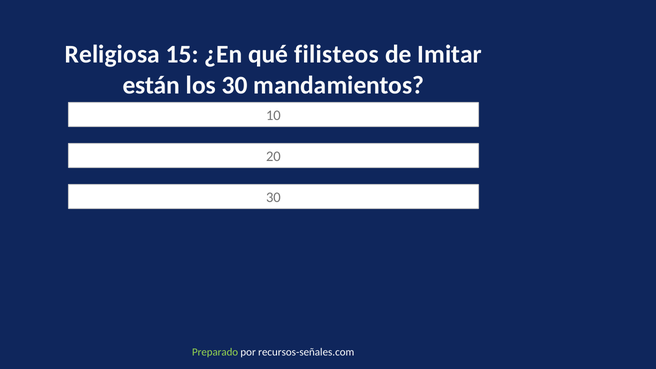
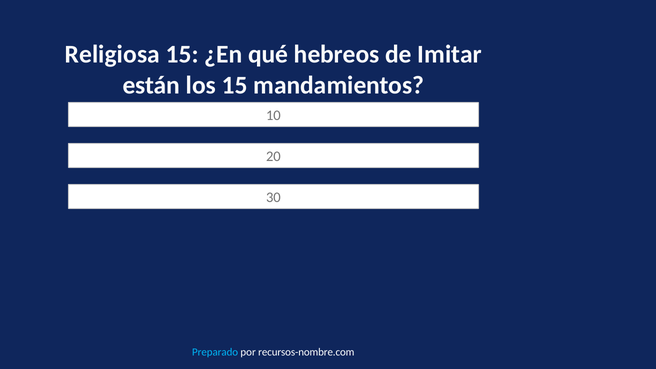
filisteos: filisteos -> hebreos
los 30: 30 -> 15
Preparado colour: light green -> light blue
recursos-señales.com: recursos-señales.com -> recursos-nombre.com
